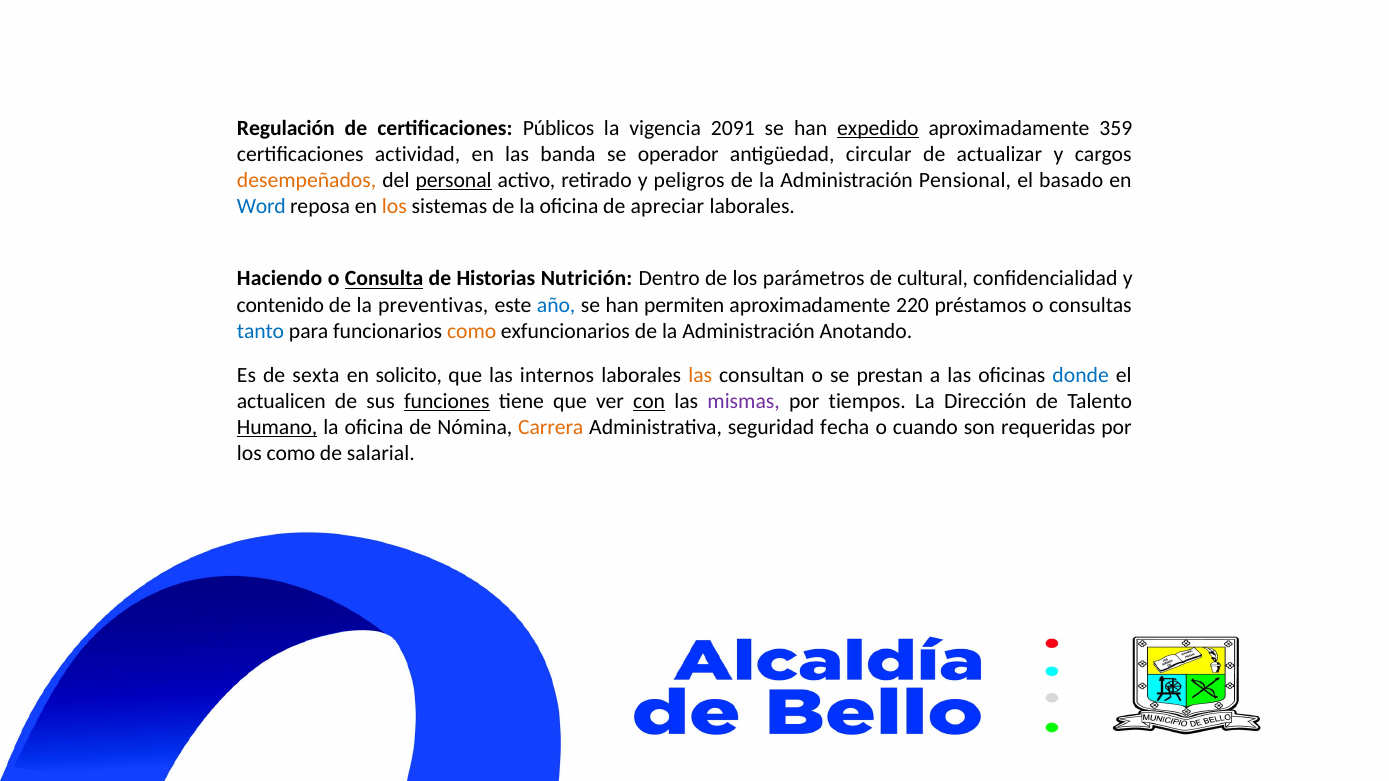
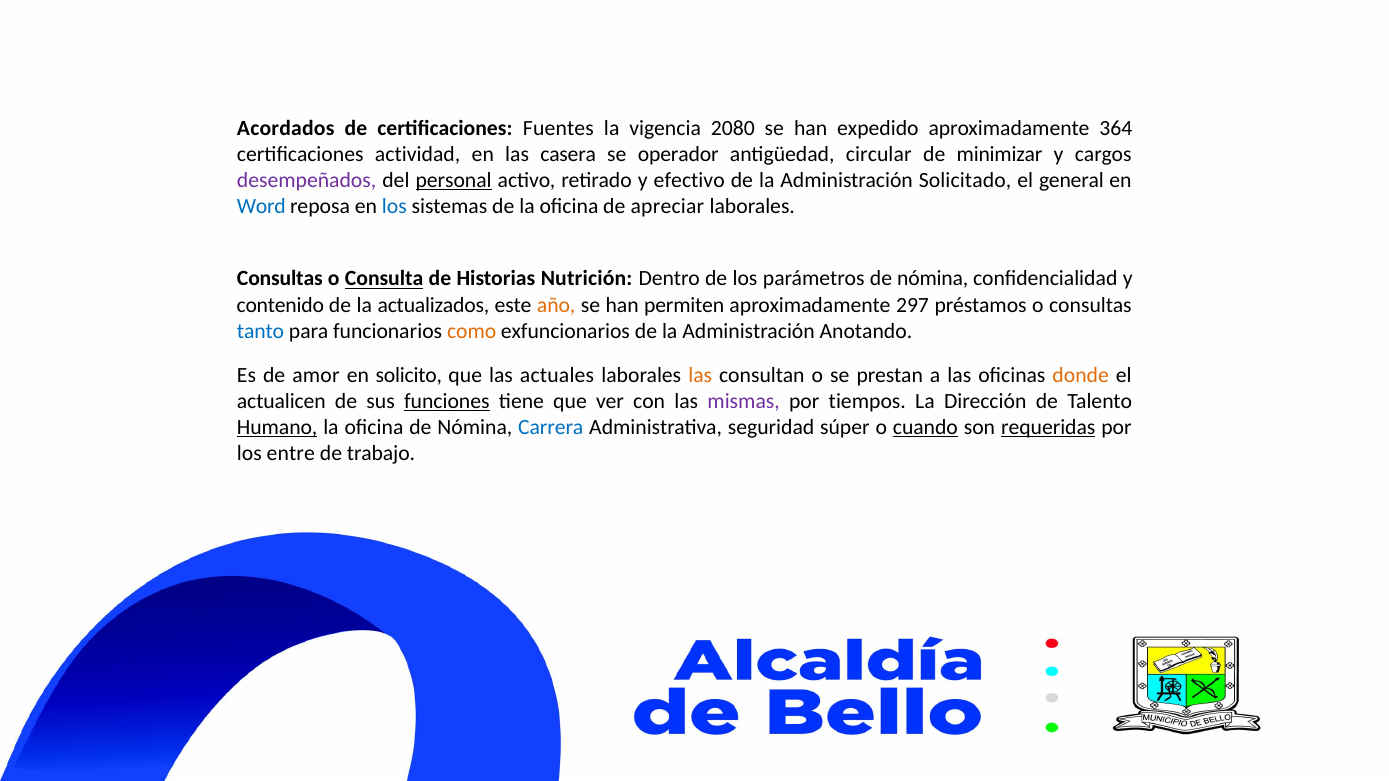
Regulación: Regulación -> Acordados
Públicos: Públicos -> Fuentes
2091: 2091 -> 2080
expedido underline: present -> none
359: 359 -> 364
banda: banda -> casera
actualizar: actualizar -> minimizar
desempeñados colour: orange -> purple
peligros: peligros -> efectivo
Pensional: Pensional -> Solicitado
basado: basado -> general
los at (394, 206) colour: orange -> blue
Haciendo at (280, 279): Haciendo -> Consultas
parámetros de cultural: cultural -> nómina
preventivas: preventivas -> actualizados
año colour: blue -> orange
220: 220 -> 297
sexta: sexta -> amor
internos: internos -> actuales
donde colour: blue -> orange
con underline: present -> none
Carrera colour: orange -> blue
fecha: fecha -> súper
cuando underline: none -> present
requeridas underline: none -> present
los como: como -> entre
salarial: salarial -> trabajo
